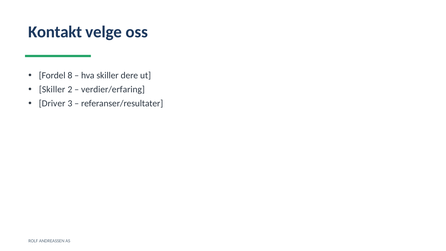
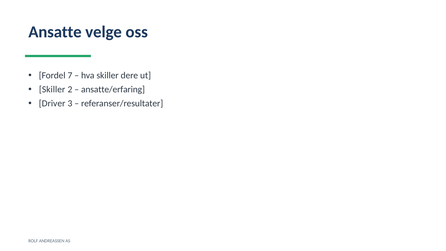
Kontakt: Kontakt -> Ansatte
8: 8 -> 7
verdier/erfaring: verdier/erfaring -> ansatte/erfaring
